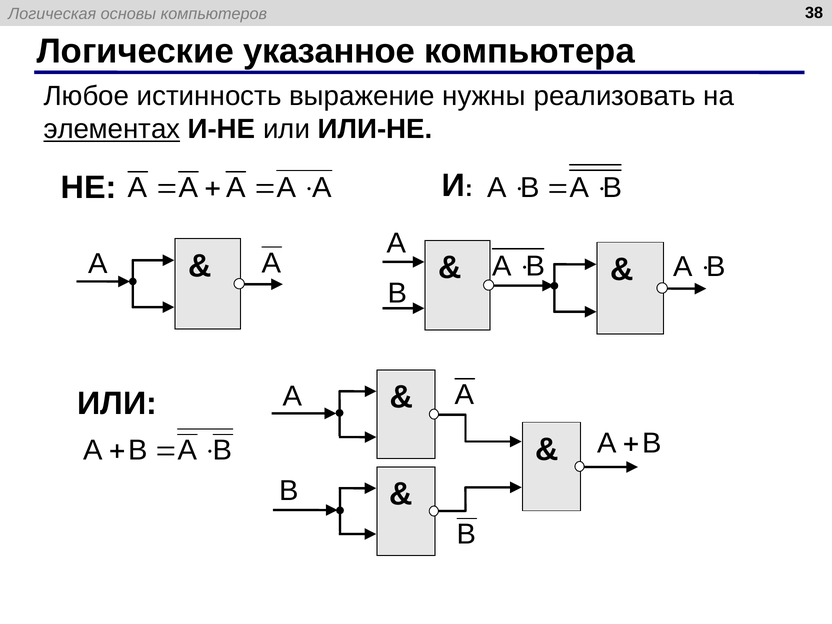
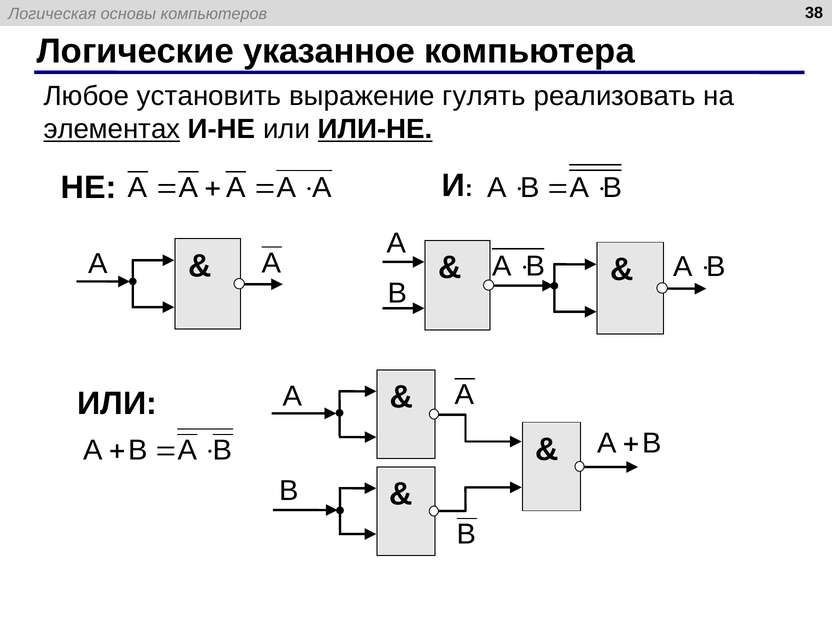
истинность: истинность -> установить
нужны: нужны -> гулять
ИЛИ-НЕ underline: none -> present
